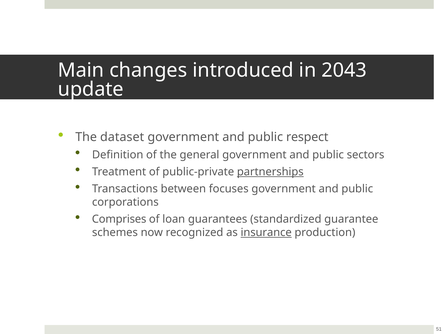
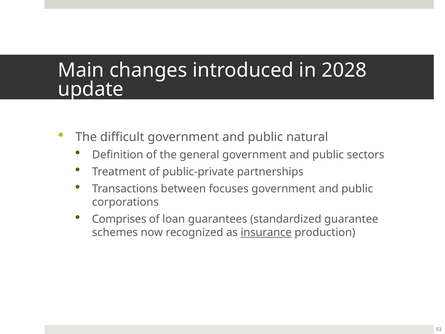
2043: 2043 -> 2028
dataset: dataset -> difficult
respect: respect -> natural
partnerships underline: present -> none
